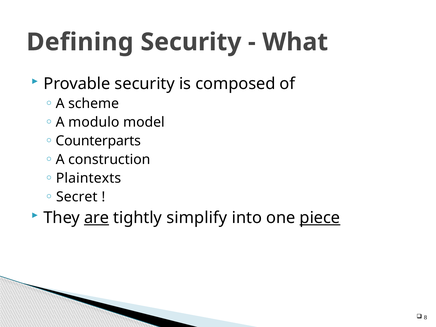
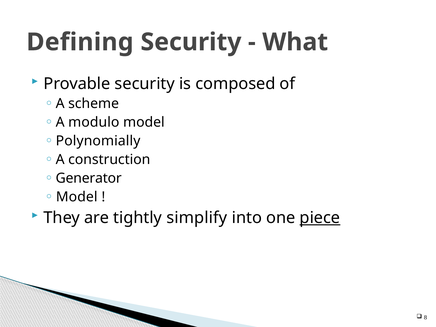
Counterparts: Counterparts -> Polynomially
Plaintexts: Plaintexts -> Generator
Secret at (77, 197): Secret -> Model
are underline: present -> none
